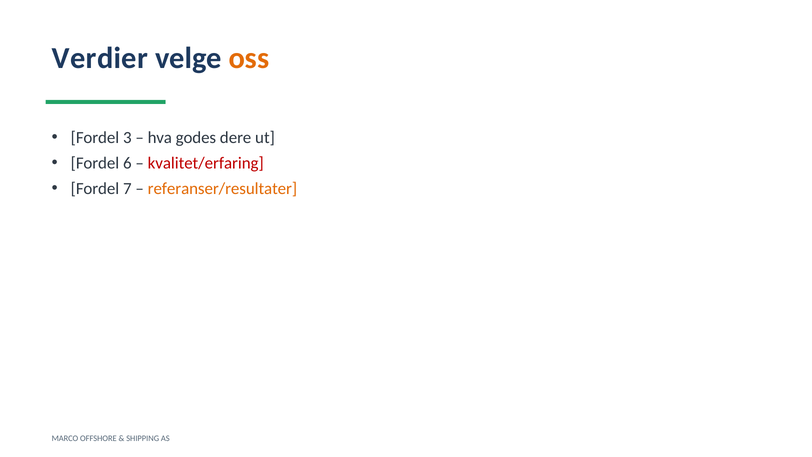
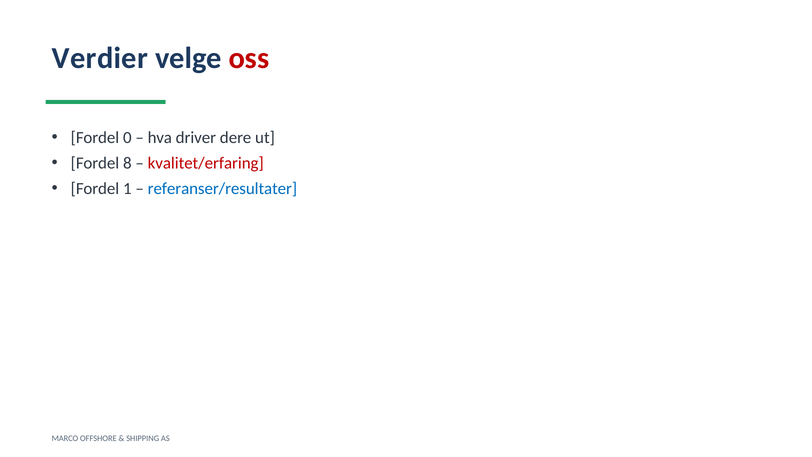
oss colour: orange -> red
3: 3 -> 0
godes: godes -> driver
6: 6 -> 8
7: 7 -> 1
referanser/resultater colour: orange -> blue
